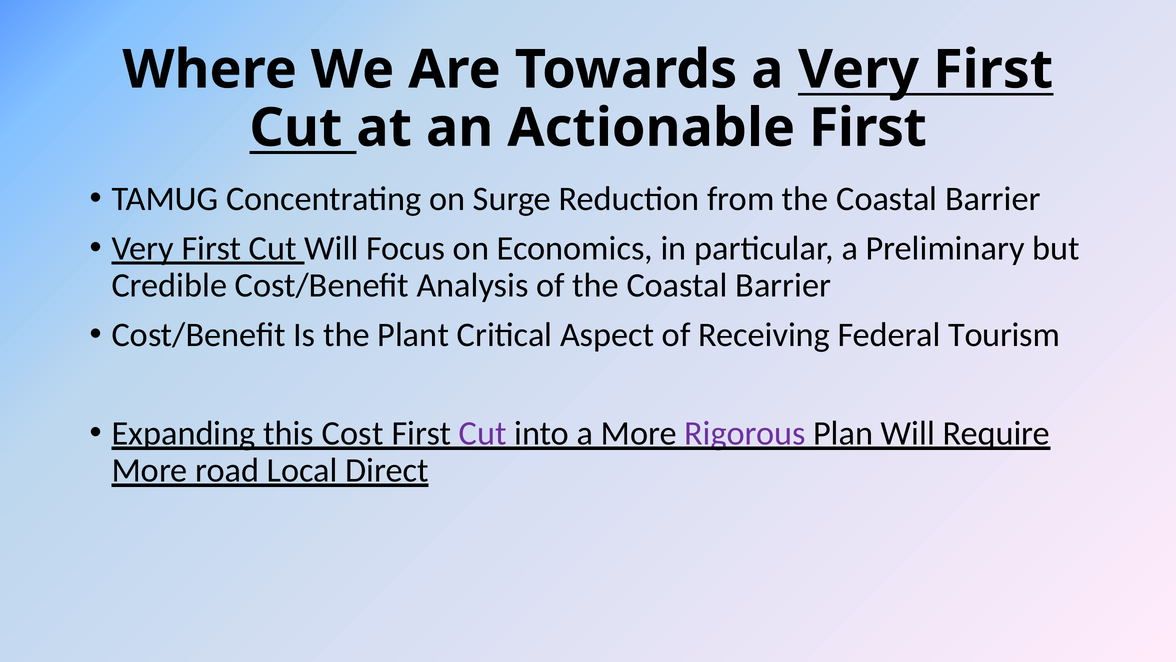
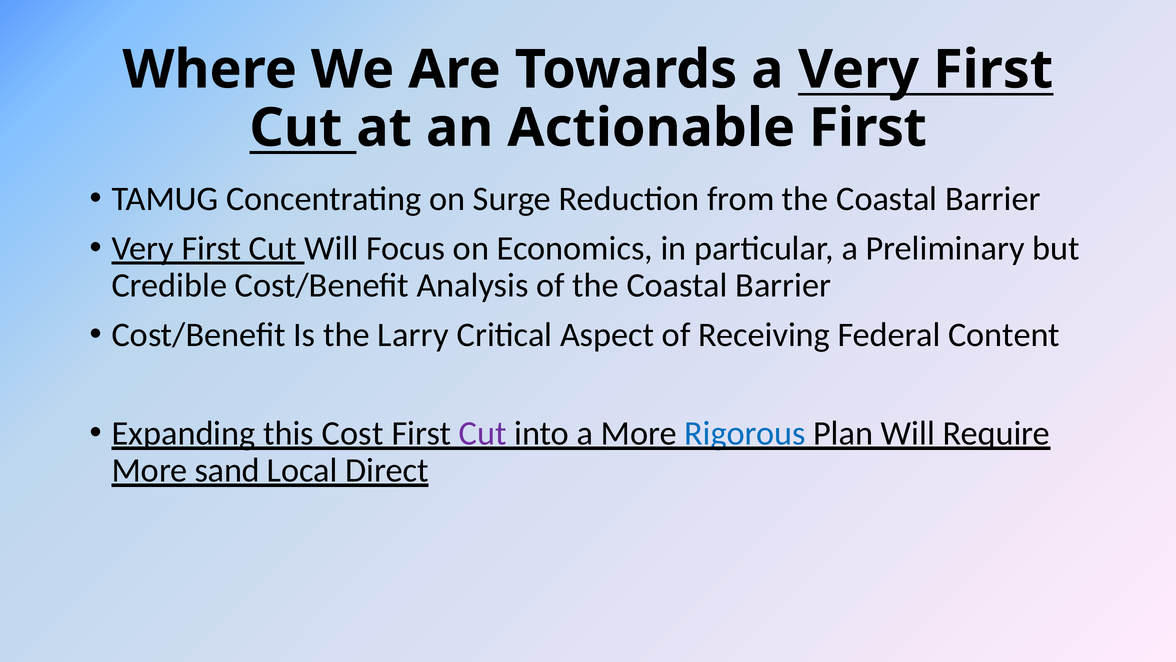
Plant: Plant -> Larry
Tourism: Tourism -> Content
Rigorous colour: purple -> blue
road: road -> sand
